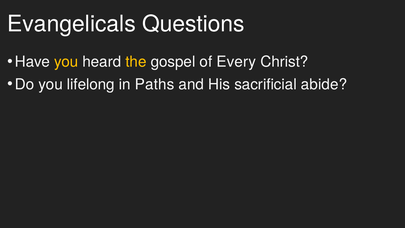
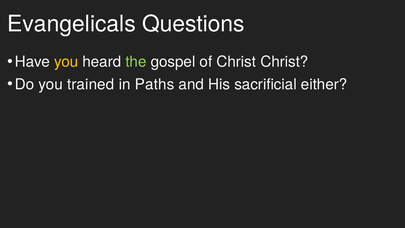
the colour: yellow -> light green
of Every: Every -> Christ
lifelong: lifelong -> trained
abide: abide -> either
